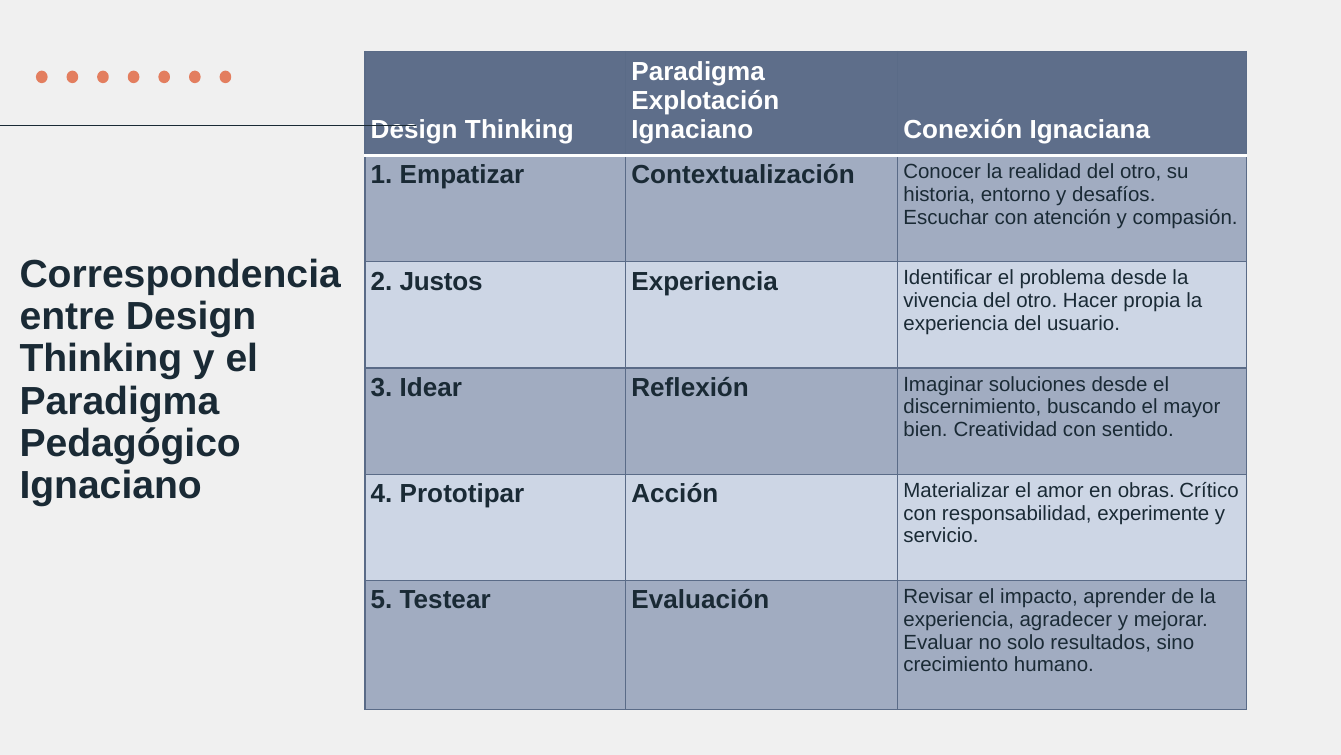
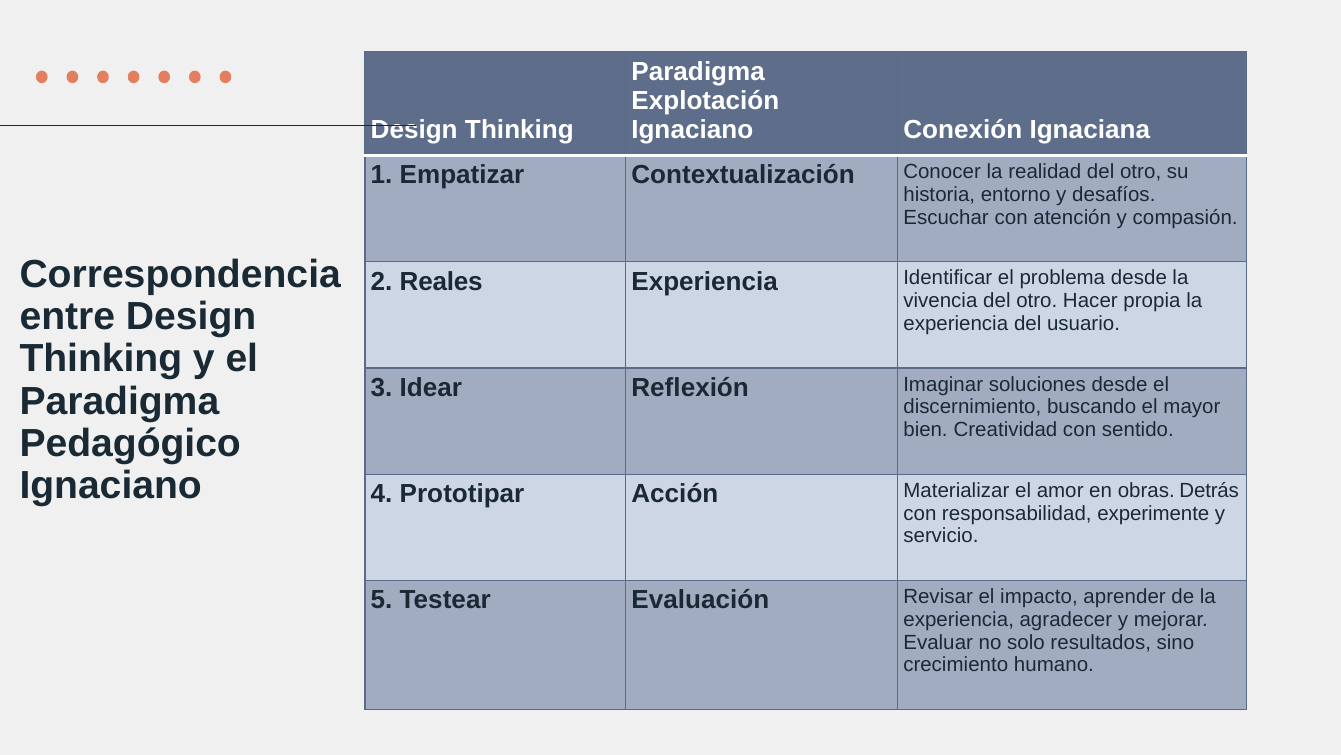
Justos: Justos -> Reales
Crítico: Crítico -> Detrás
